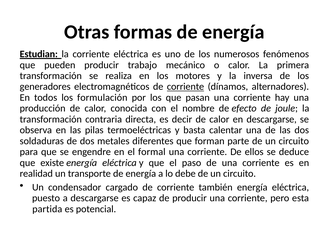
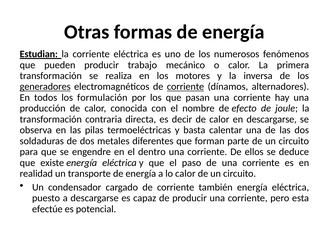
generadores underline: none -> present
formal: formal -> dentro
lo debe: debe -> calor
partida: partida -> efectúe
